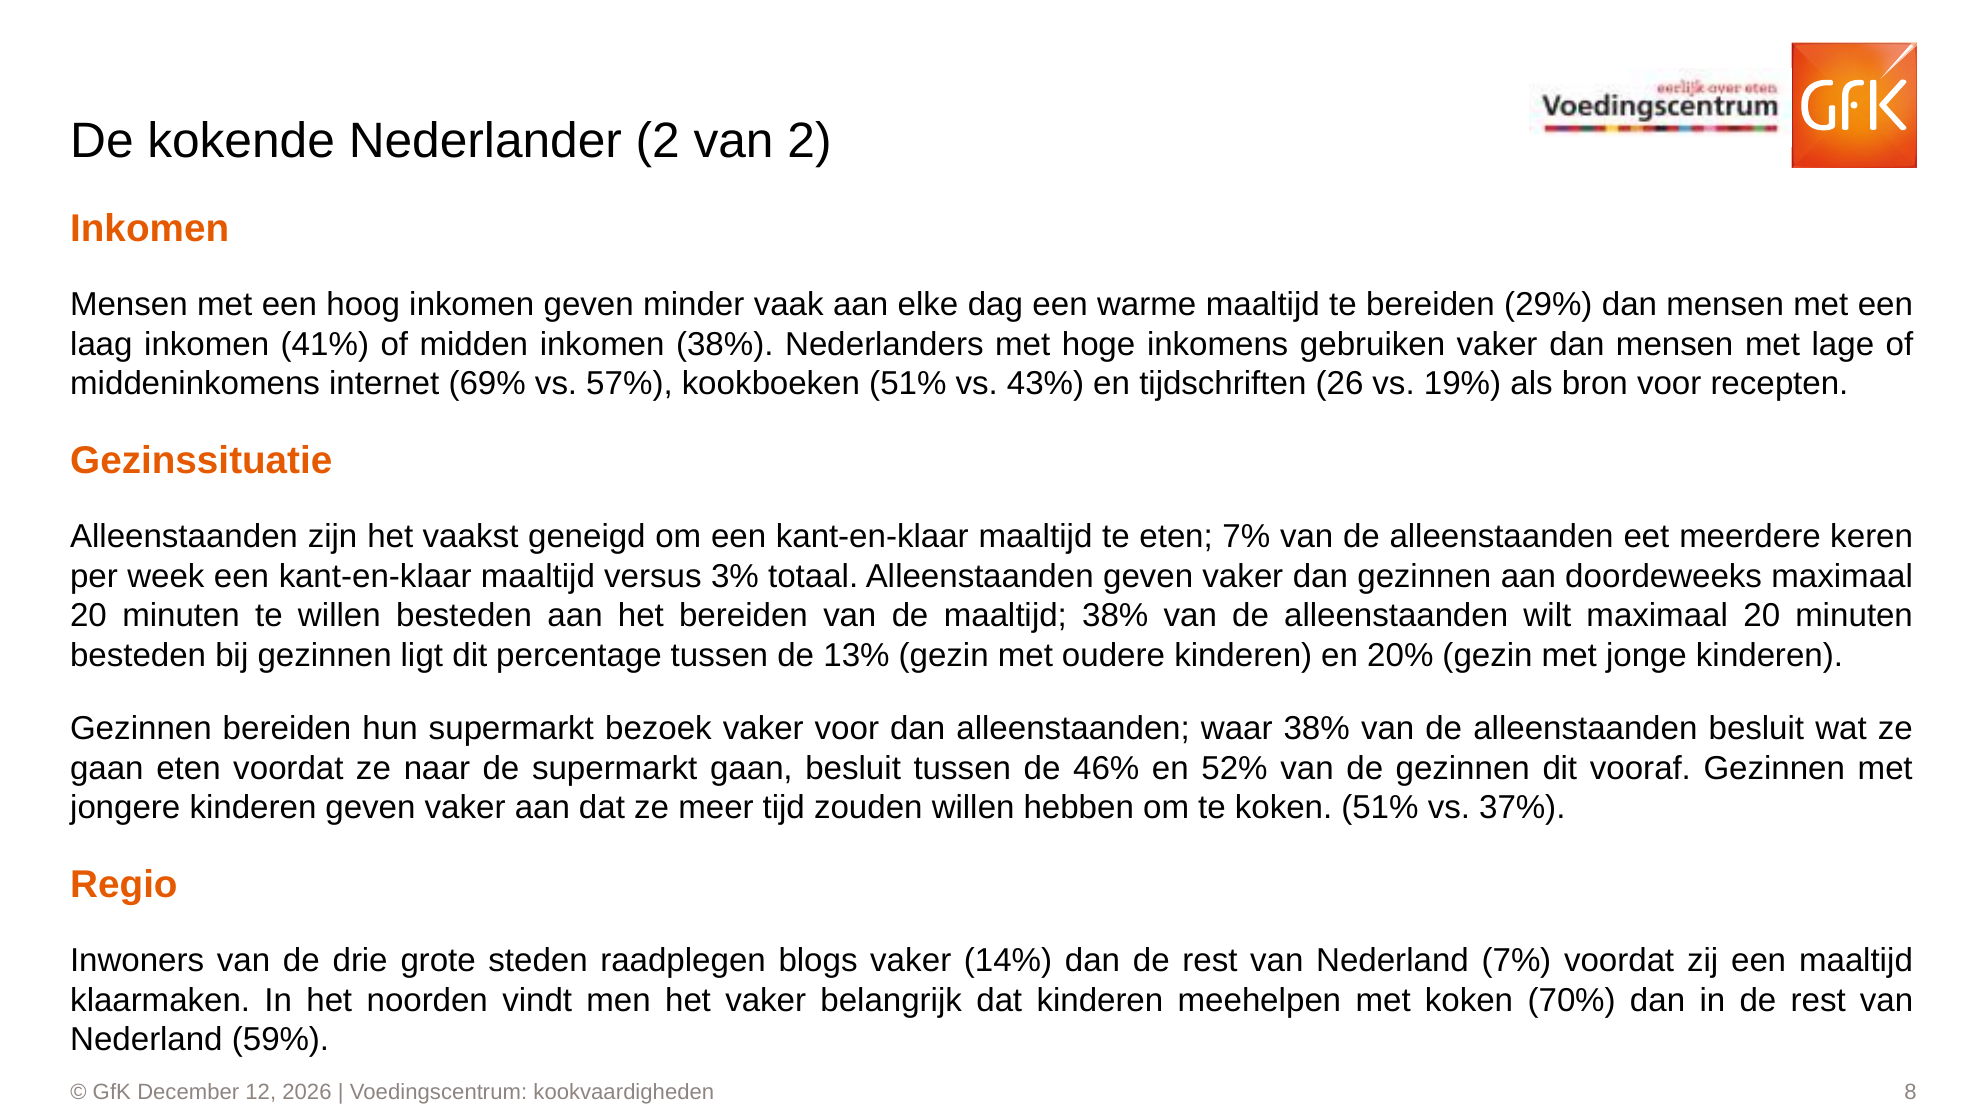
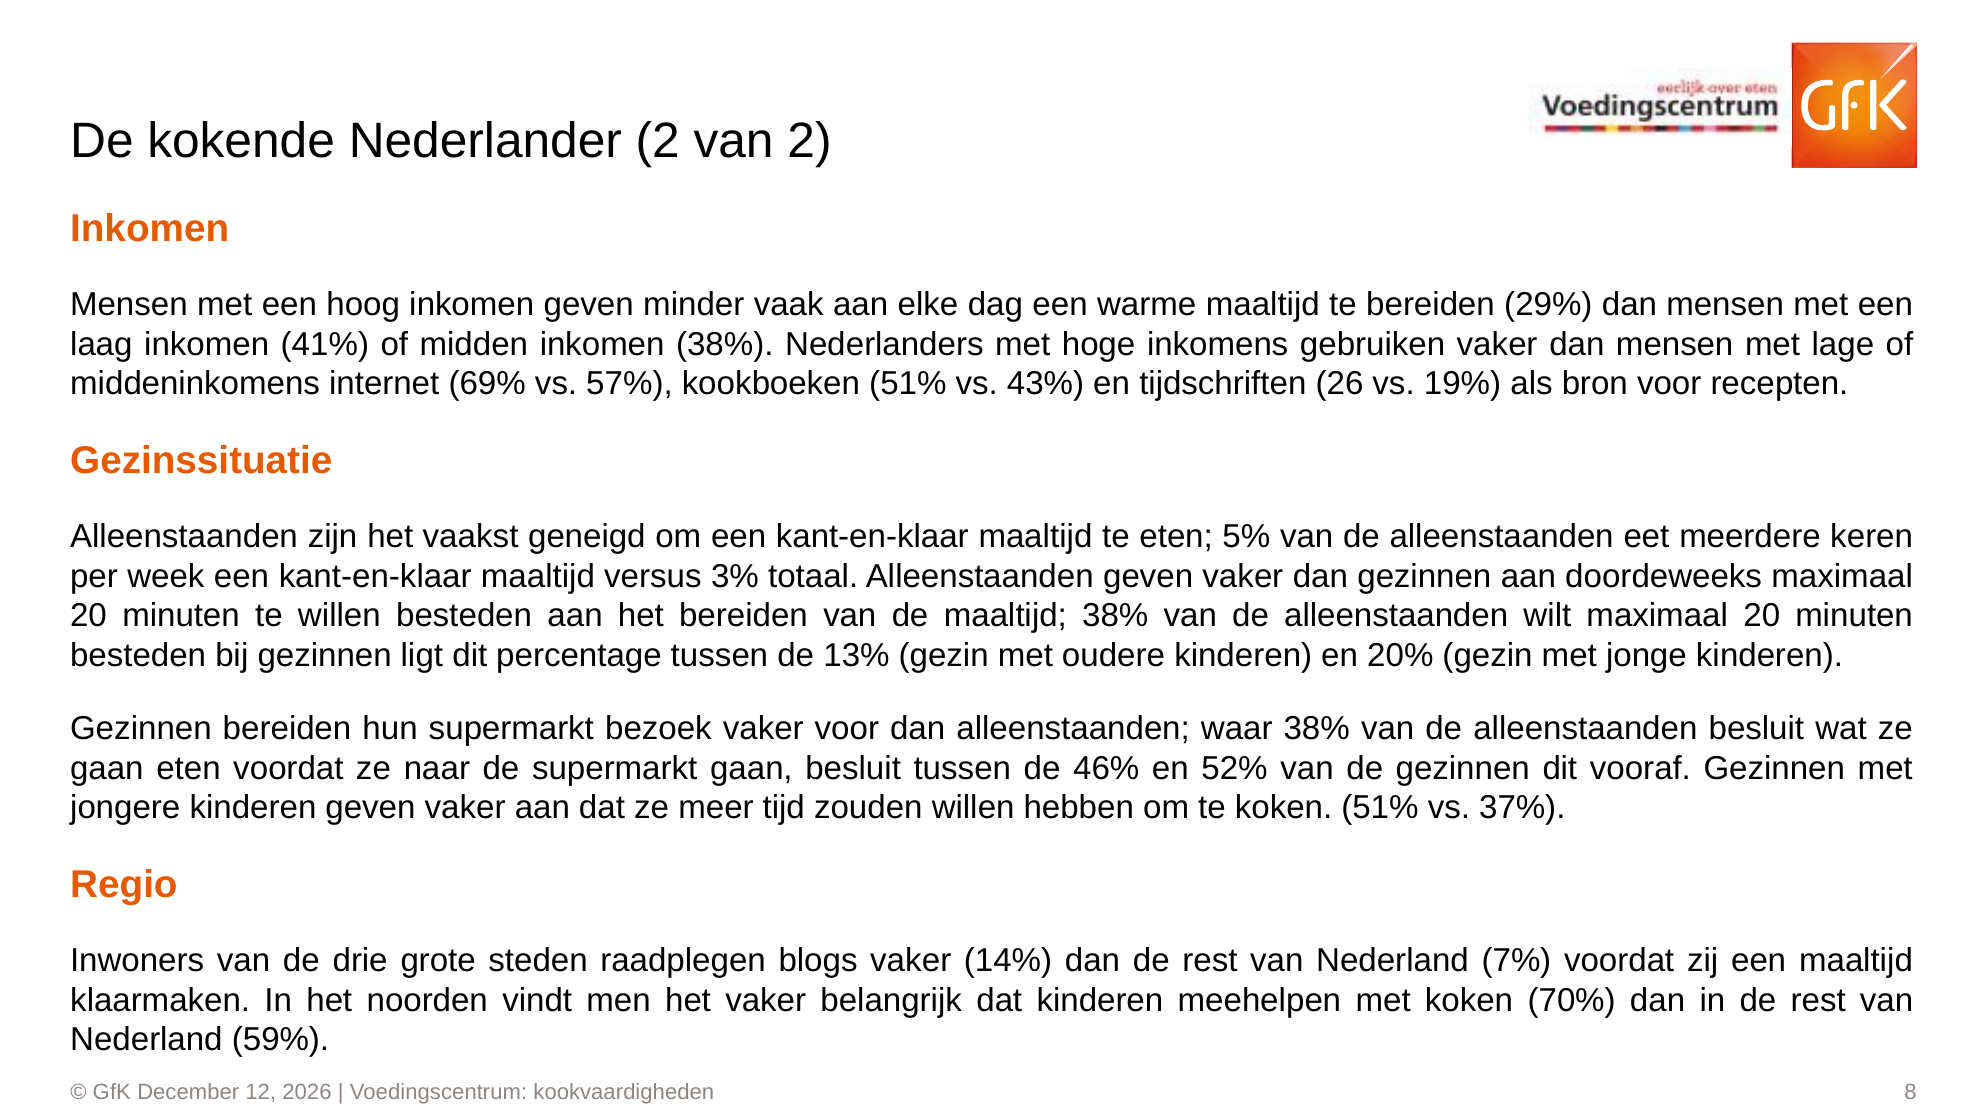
eten 7%: 7% -> 5%
